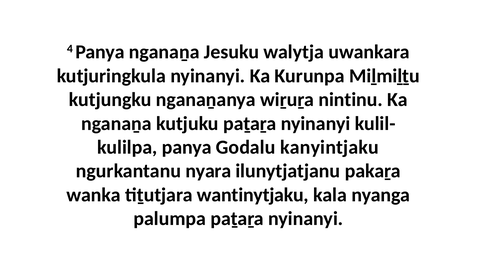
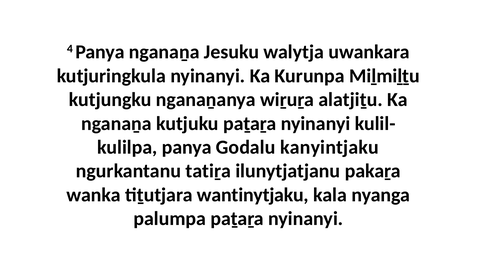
nintinu: nintinu -> alatjiṯu
nyara: nyara -> tatiṟa
